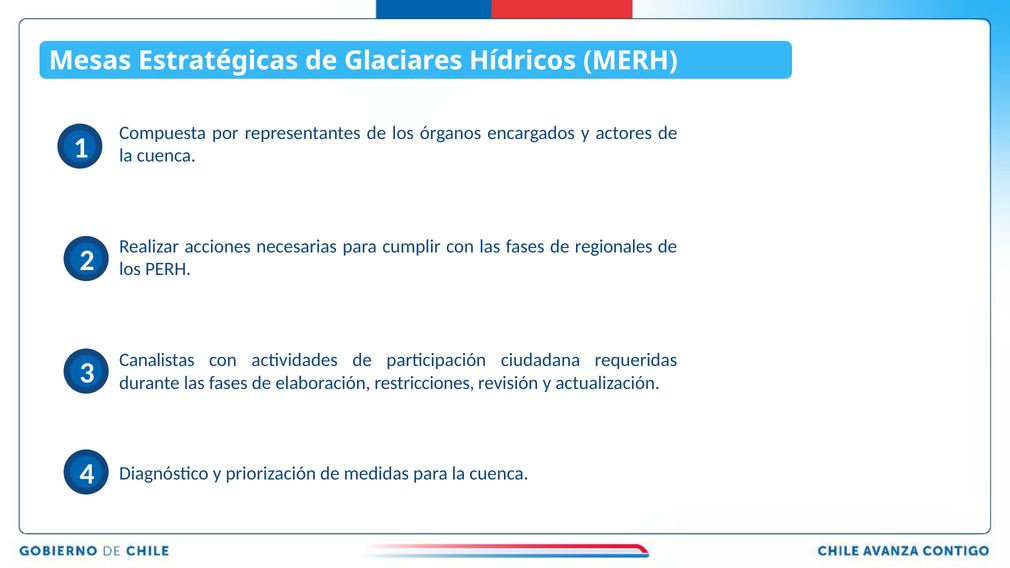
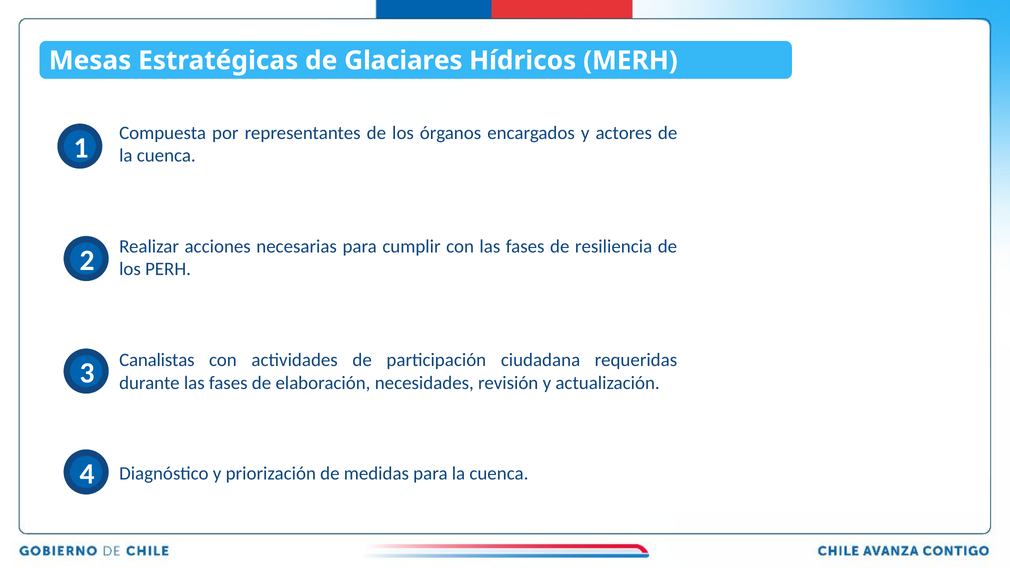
regionales: regionales -> resiliencia
restricciones: restricciones -> necesidades
